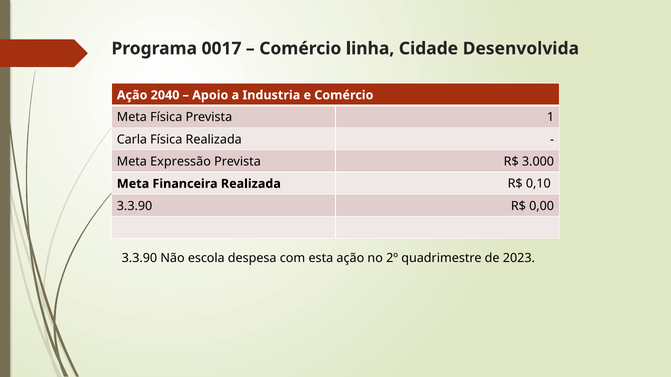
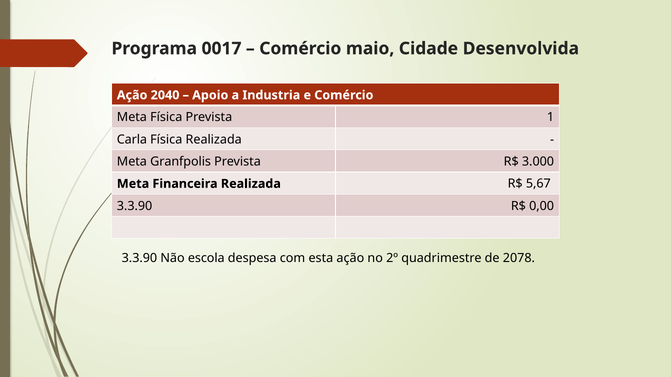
linha: linha -> maio
Expressão: Expressão -> Granfpolis
0,10: 0,10 -> 5,67
2023: 2023 -> 2078
